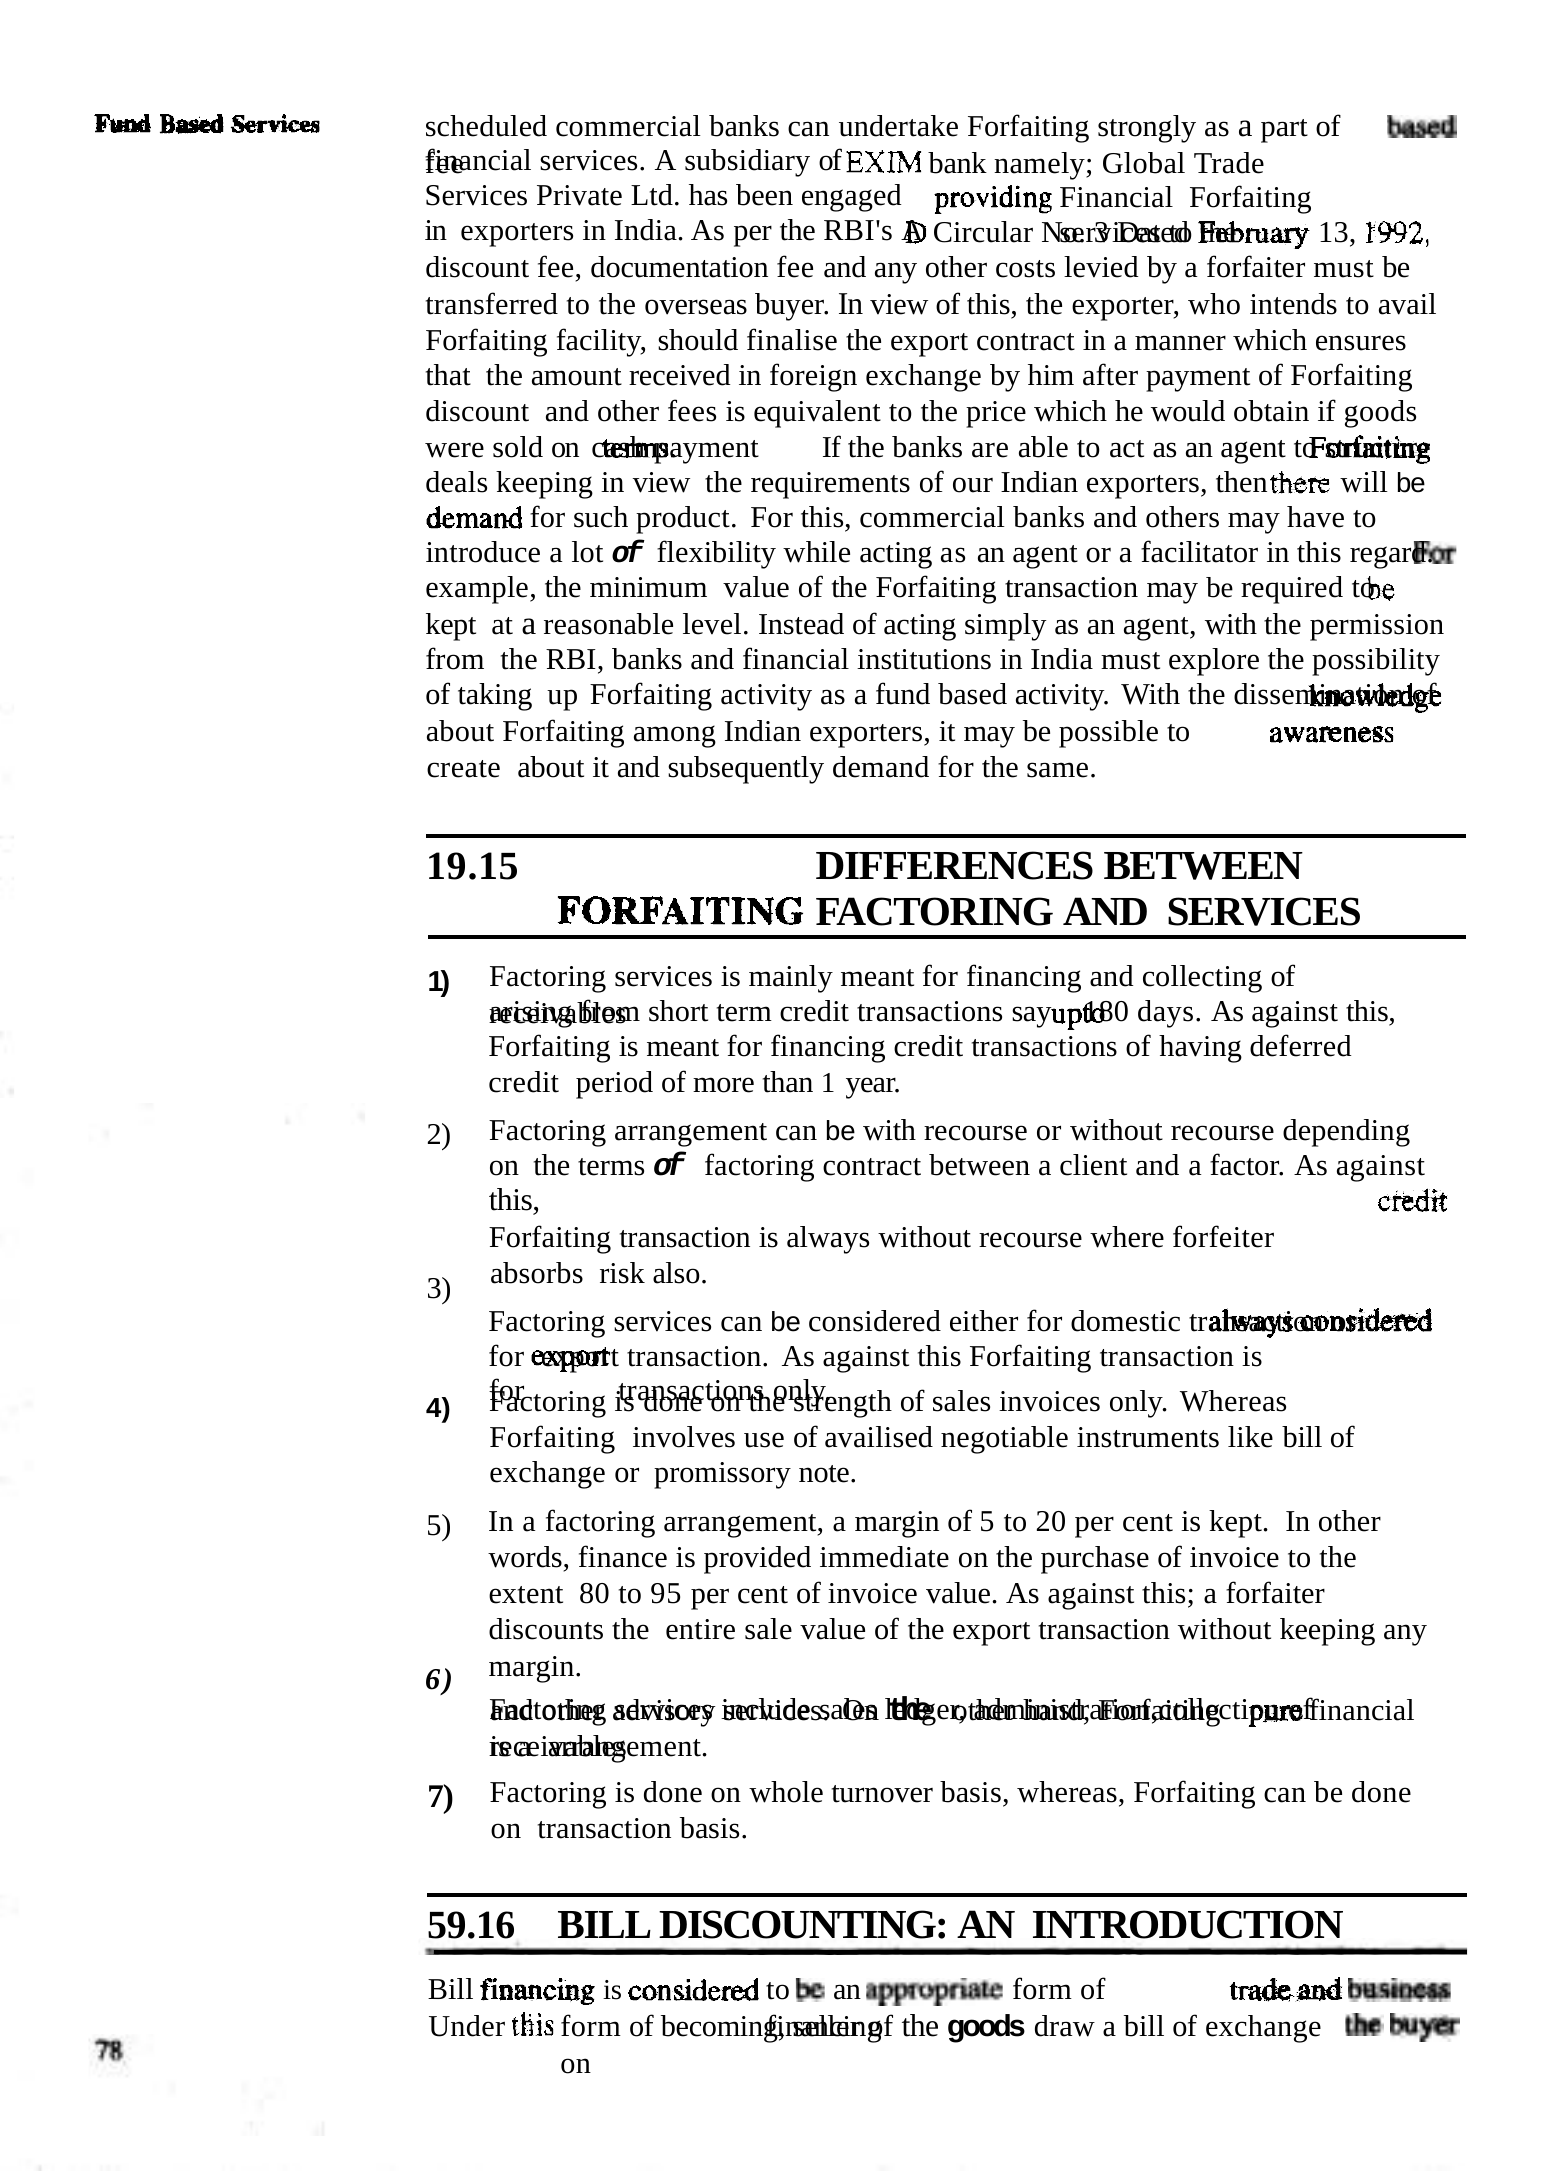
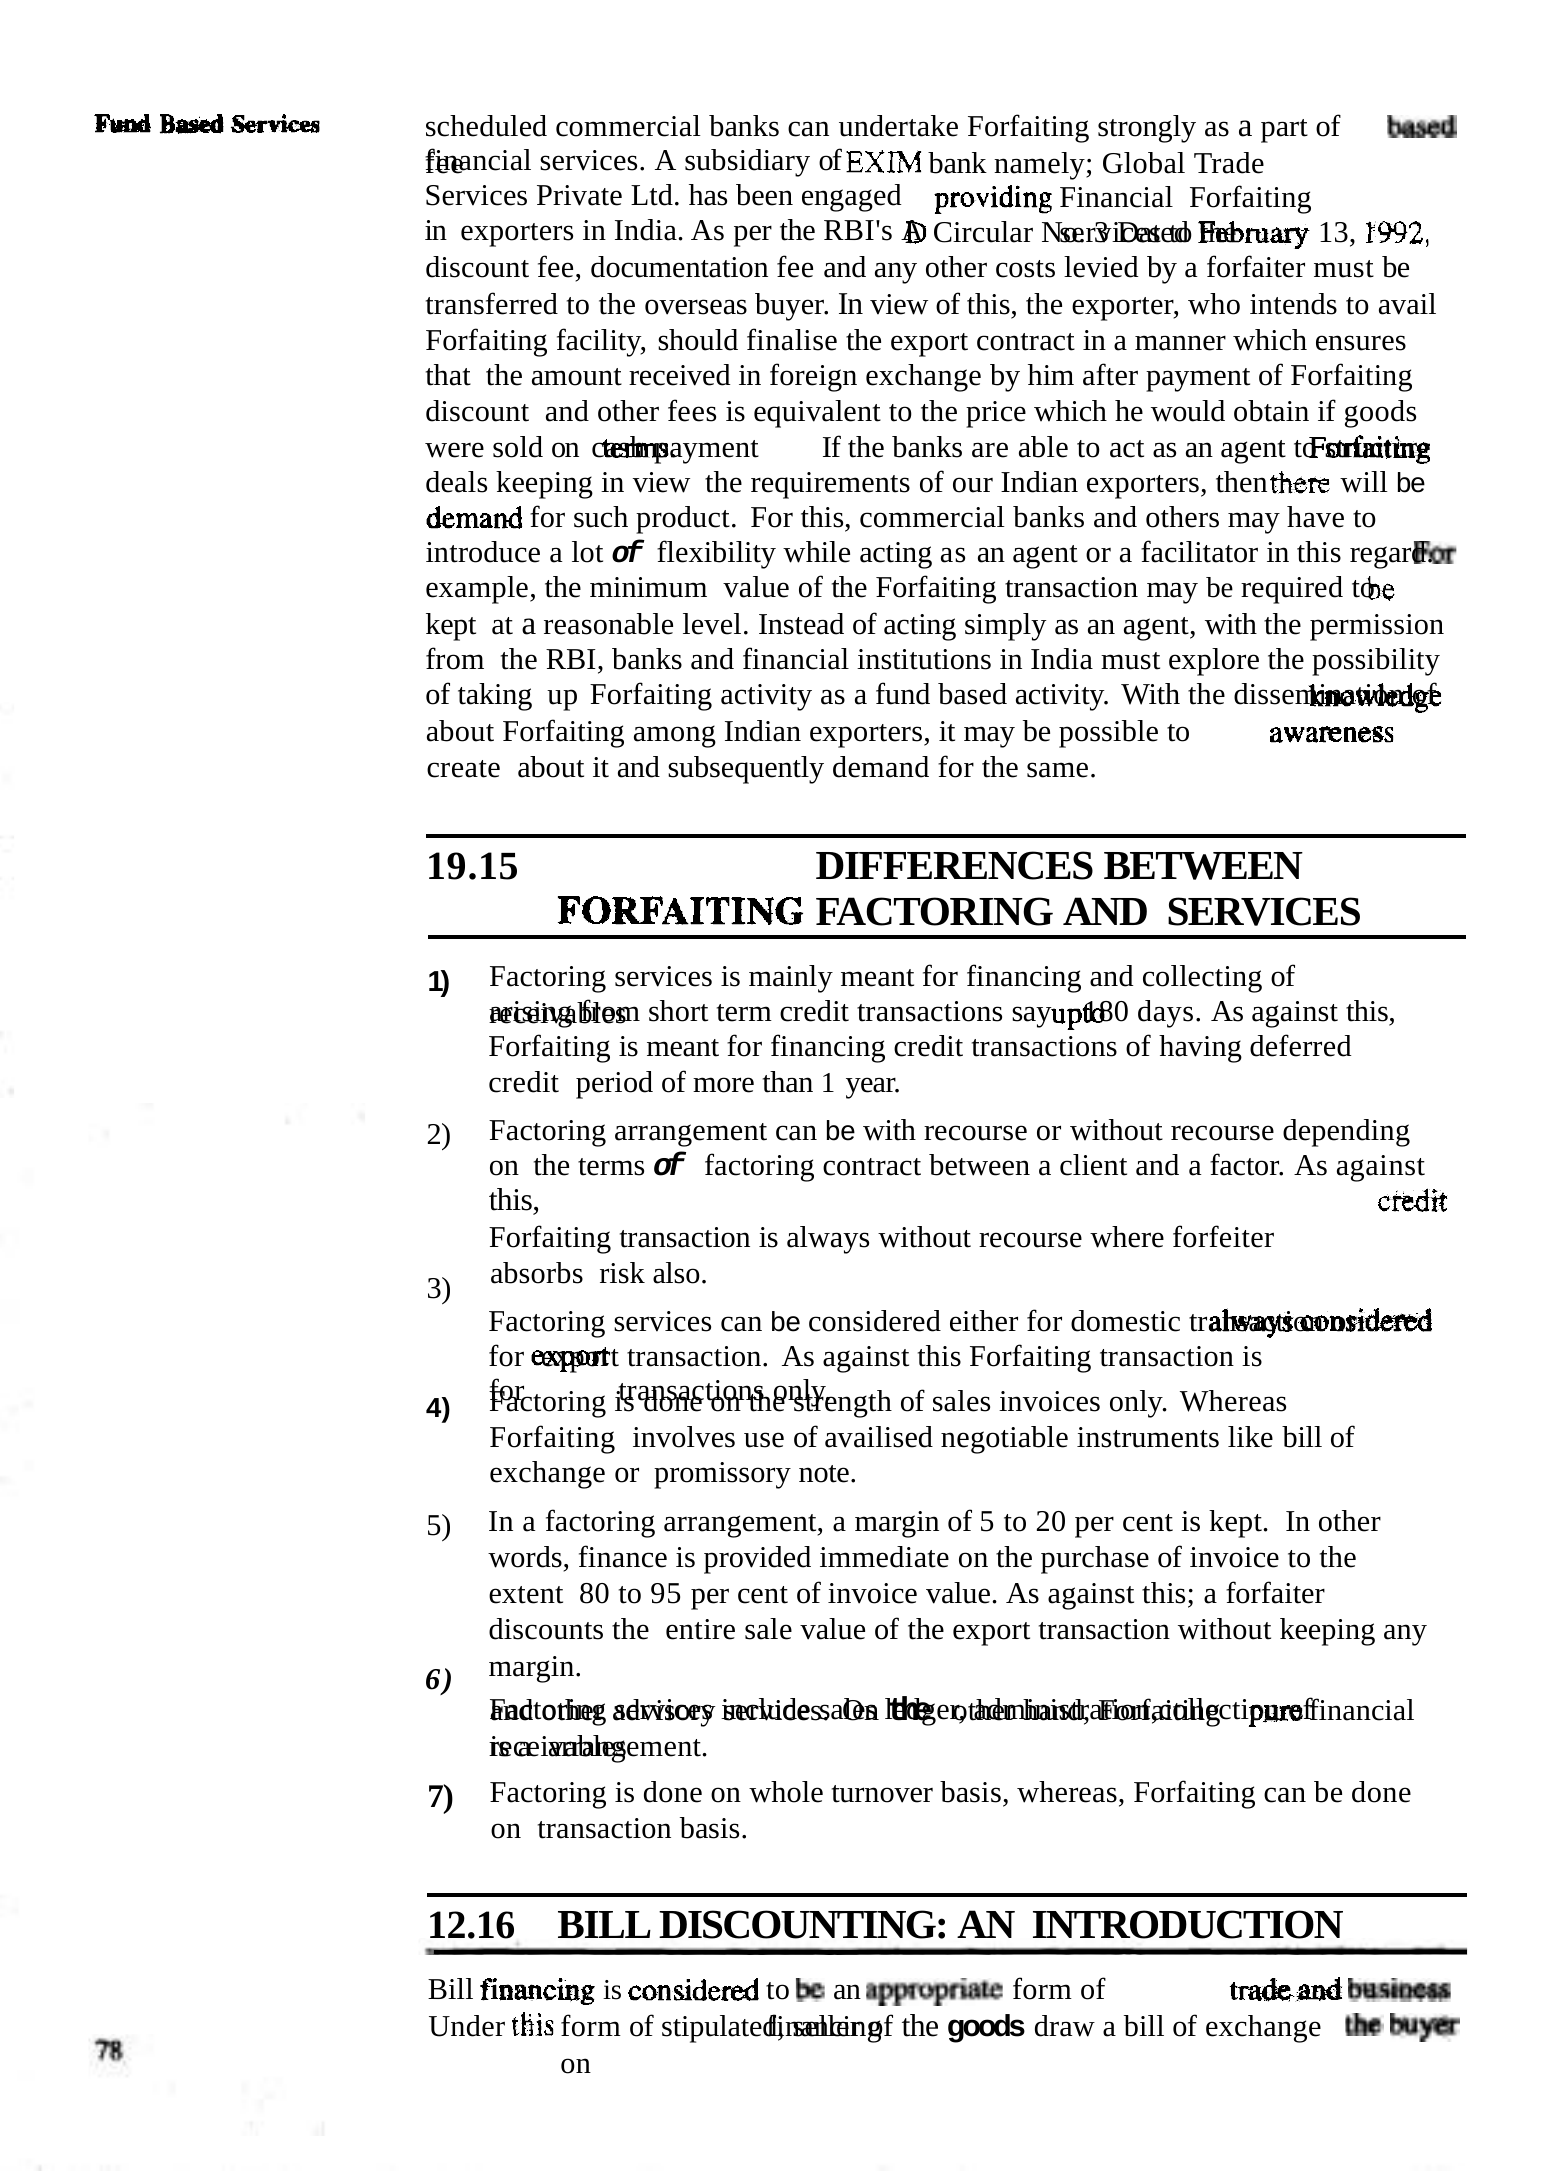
59.16: 59.16 -> 12.16
becoming: becoming -> stipulated
